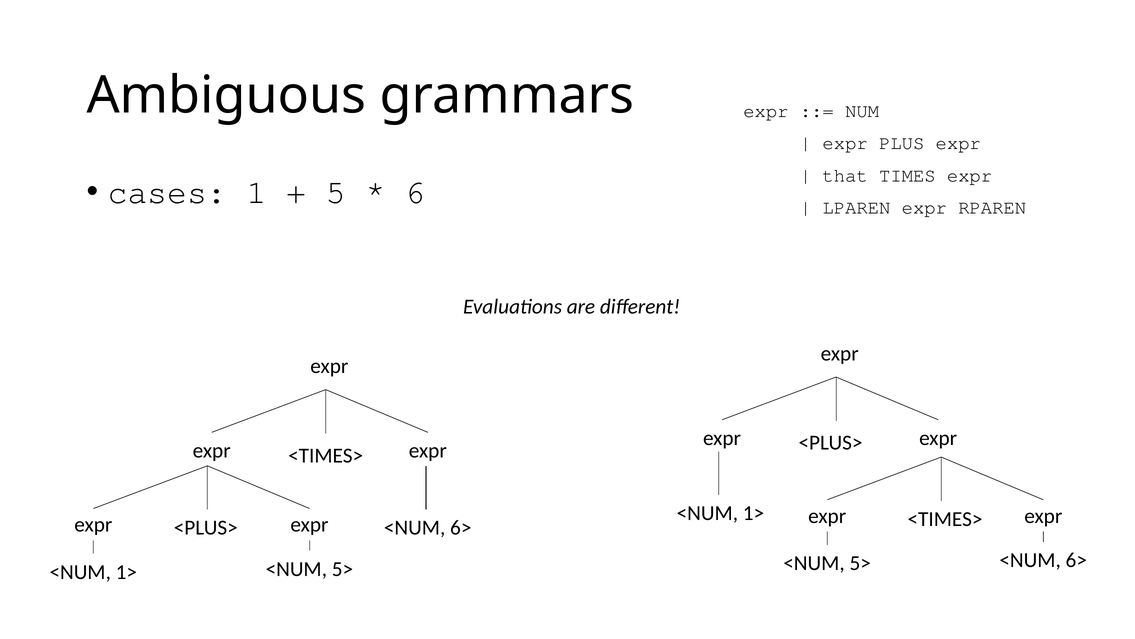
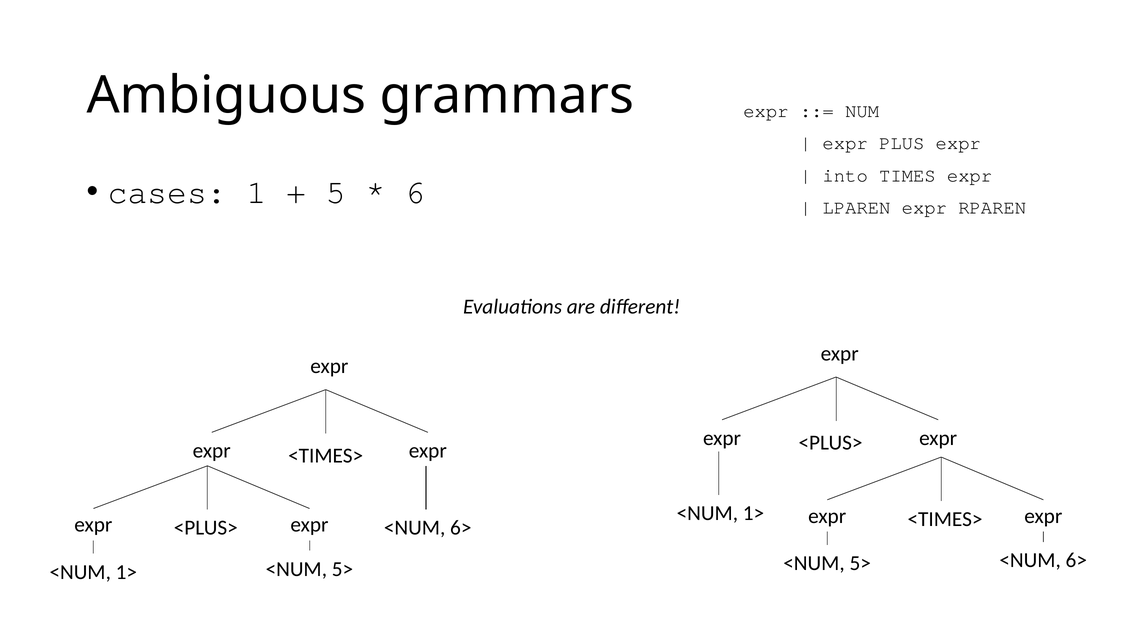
that: that -> into
